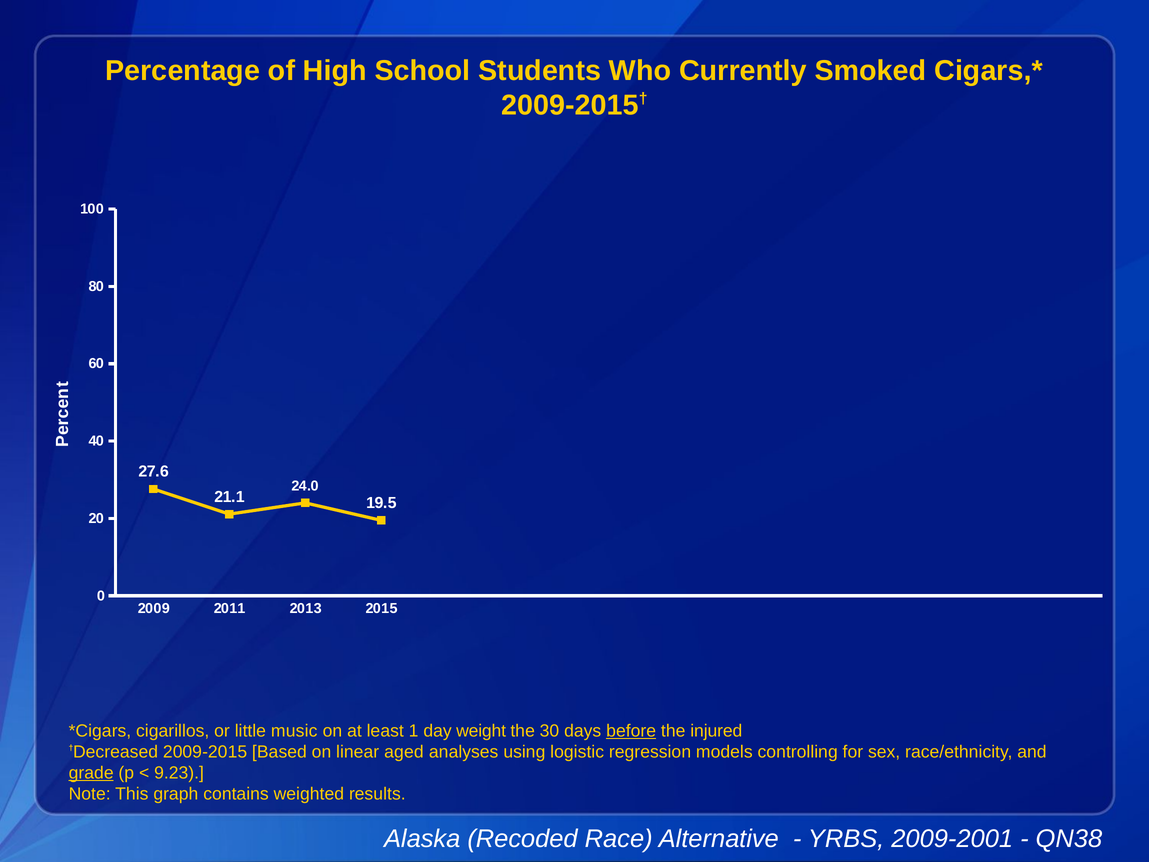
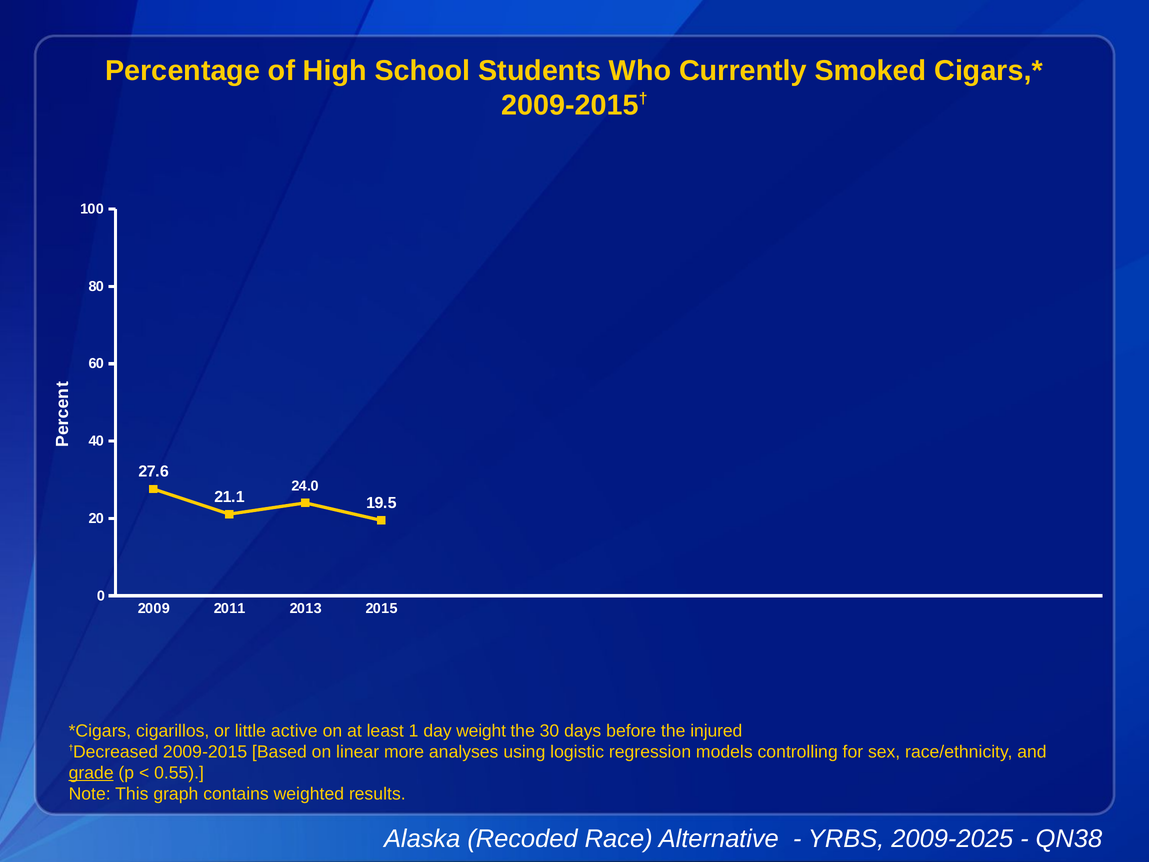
music: music -> active
before underline: present -> none
aged: aged -> more
9.23: 9.23 -> 0.55
2009-2001: 2009-2001 -> 2009-2025
